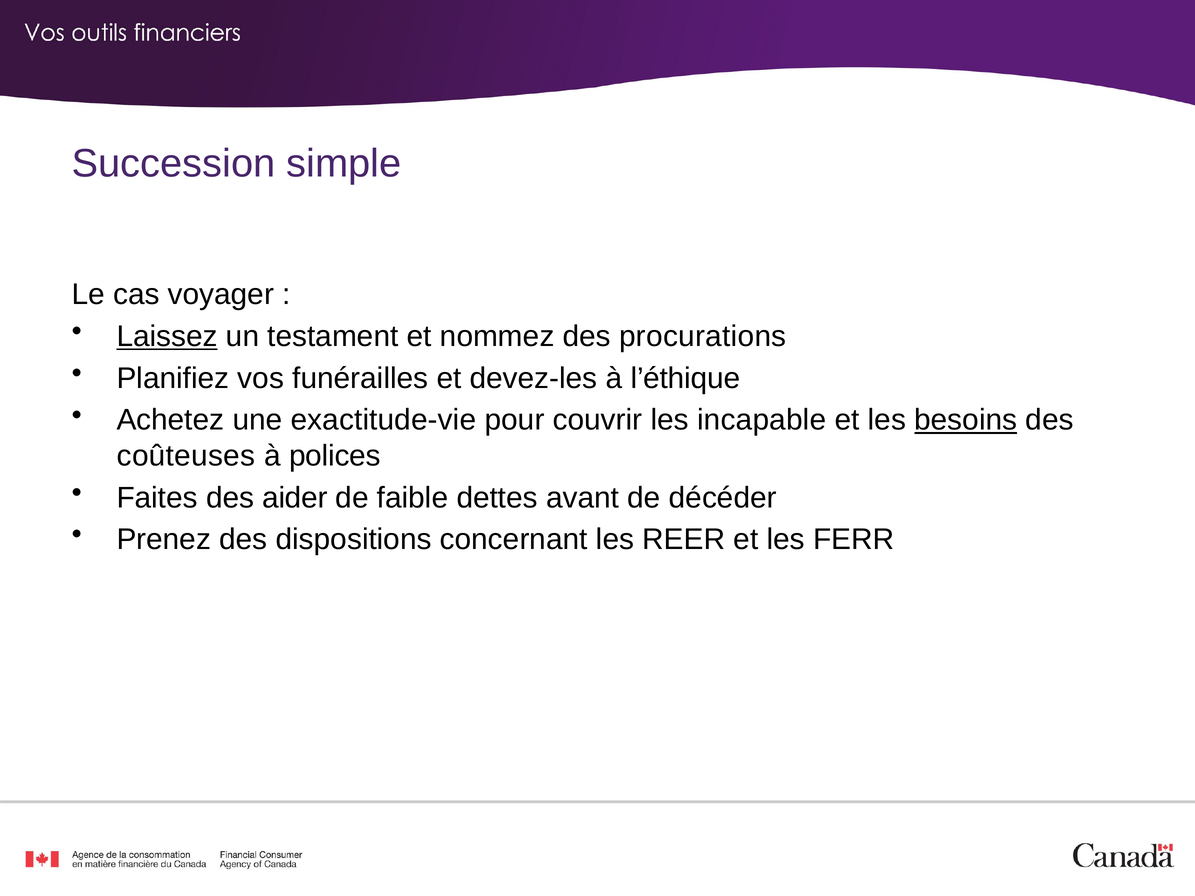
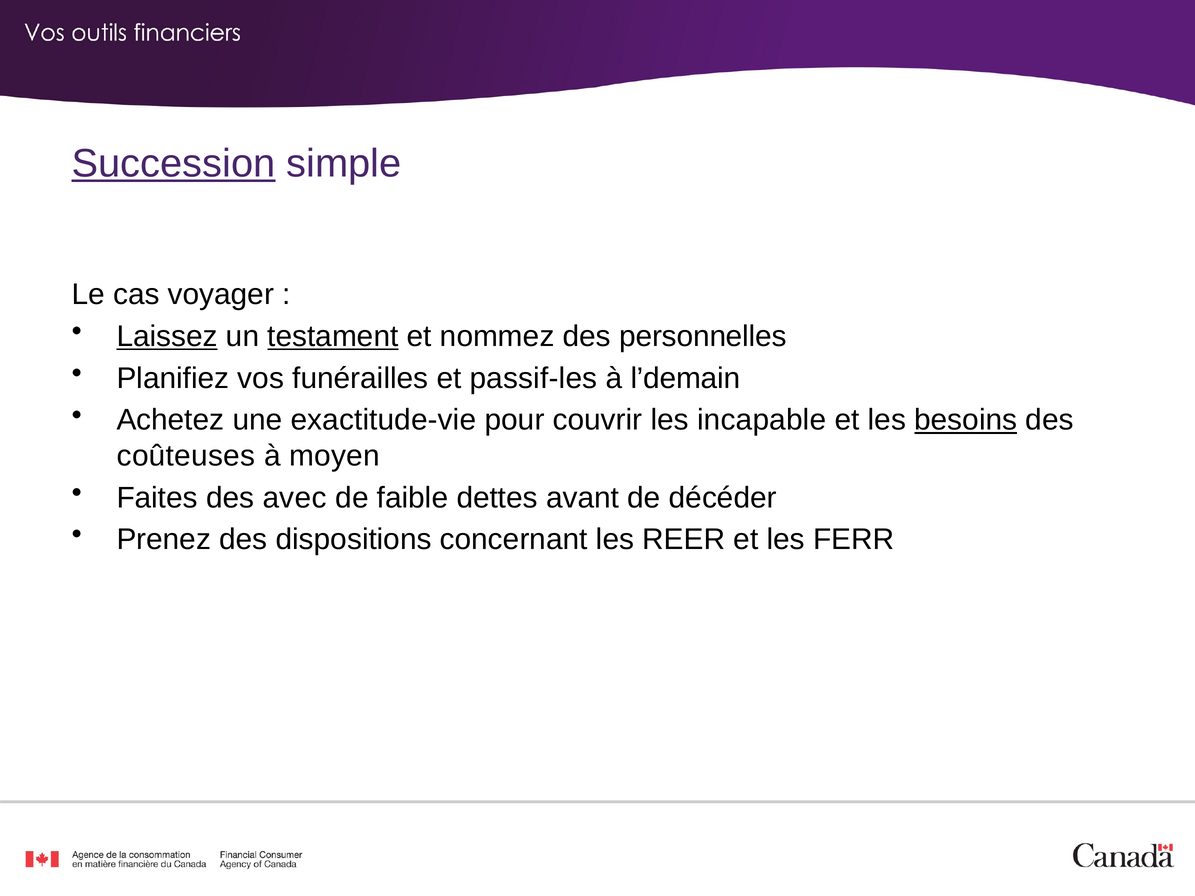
Succession underline: none -> present
testament underline: none -> present
procurations: procurations -> personnelles
devez-les: devez-les -> passif-les
l’éthique: l’éthique -> l’demain
polices: polices -> moyen
aider: aider -> avec
